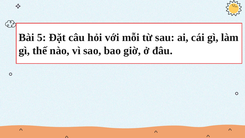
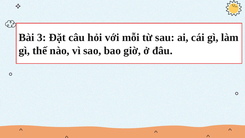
5: 5 -> 3
